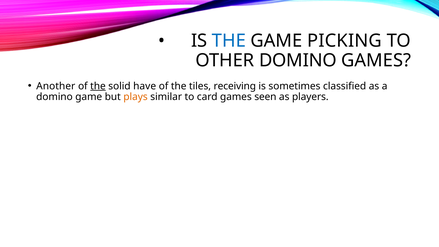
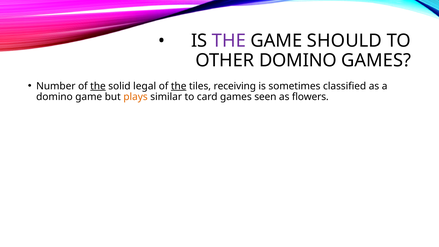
THE at (229, 41) colour: blue -> purple
PICKING: PICKING -> SHOULD
Another: Another -> Number
have: have -> legal
the at (179, 86) underline: none -> present
players: players -> flowers
